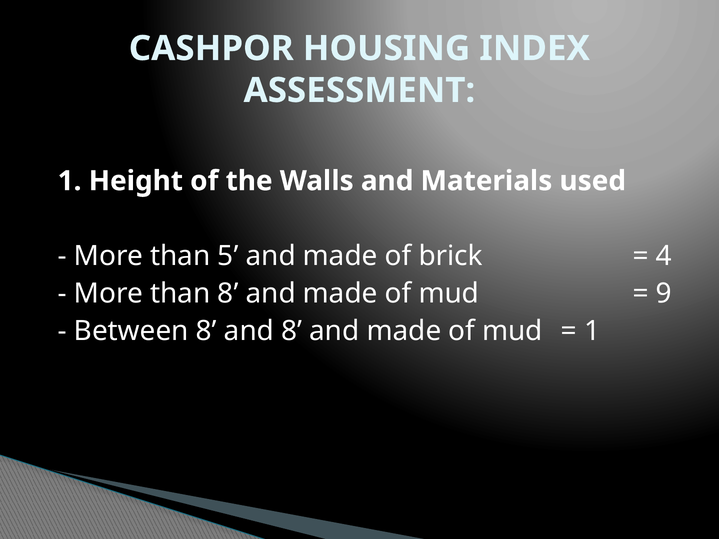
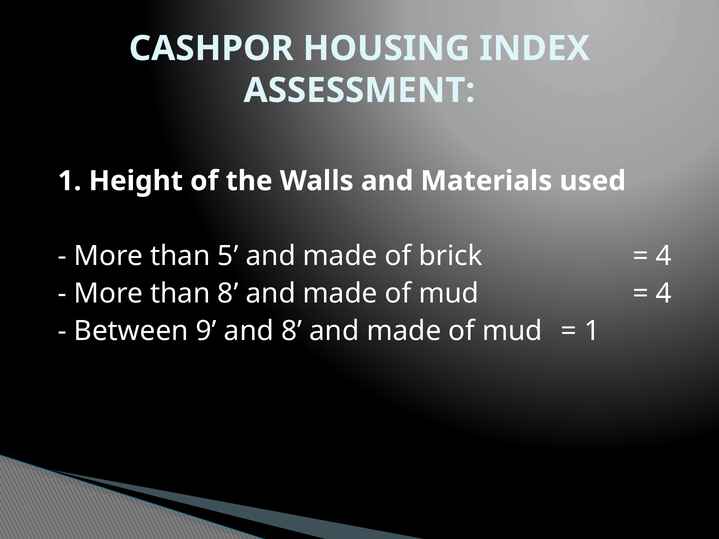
9 at (664, 293): 9 -> 4
Between 8: 8 -> 9
